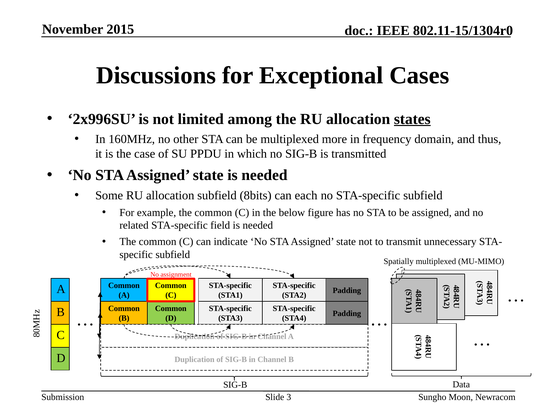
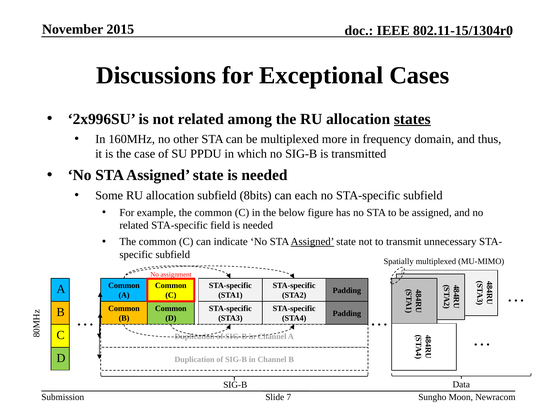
not limited: limited -> related
Assigned at (313, 242) underline: none -> present
Slide 3: 3 -> 7
